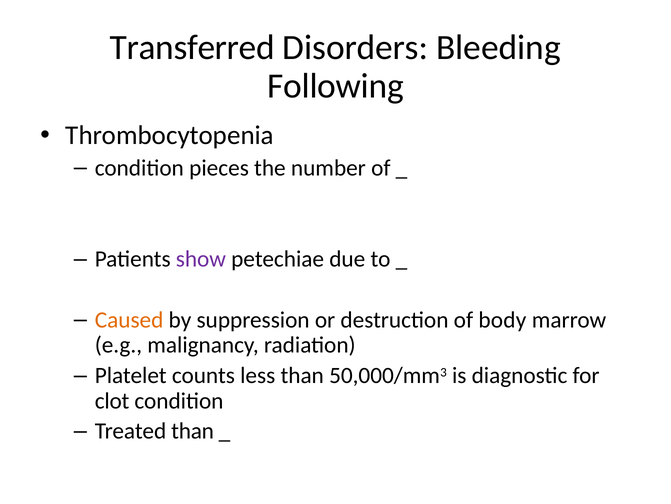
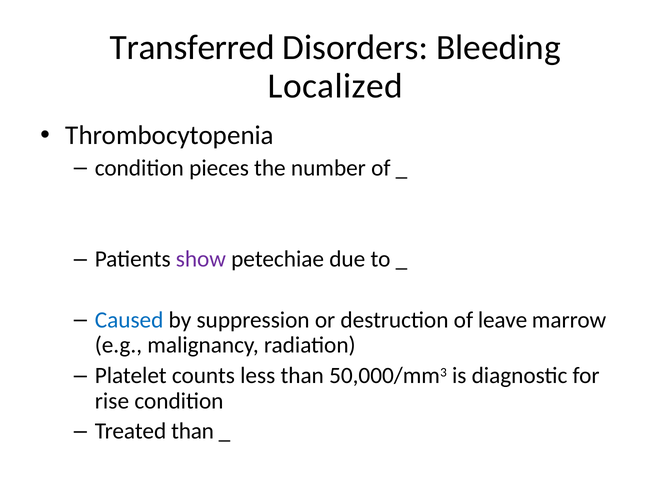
Following: Following -> Localized
Caused colour: orange -> blue
body: body -> leave
clot: clot -> rise
